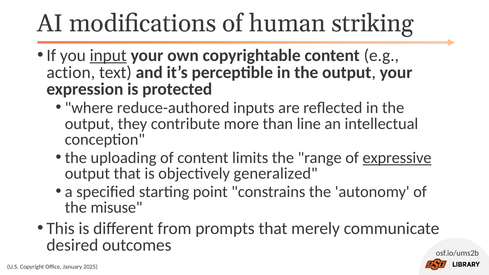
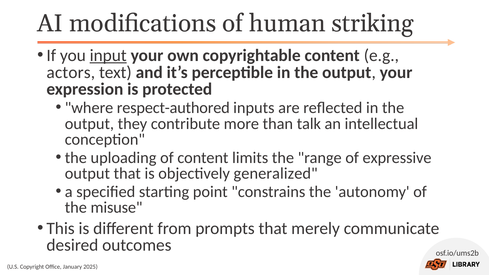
action: action -> actors
reduce-authored: reduce-authored -> respect-authored
line: line -> talk
expressive underline: present -> none
